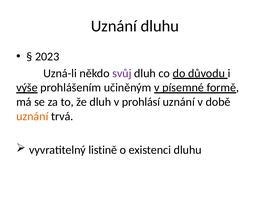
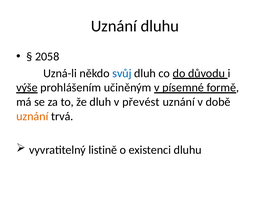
2023: 2023 -> 2058
svůj colour: purple -> blue
prohlásí: prohlásí -> převést
